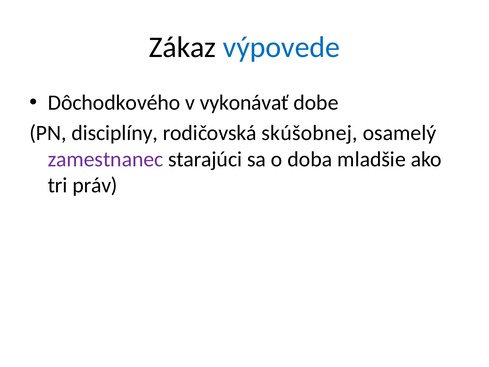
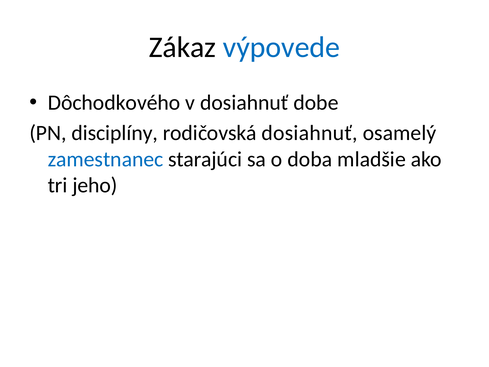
v vykonávať: vykonávať -> dosiahnuť
rodičovská skúšobnej: skúšobnej -> dosiahnuť
zamestnanec colour: purple -> blue
práv: práv -> jeho
